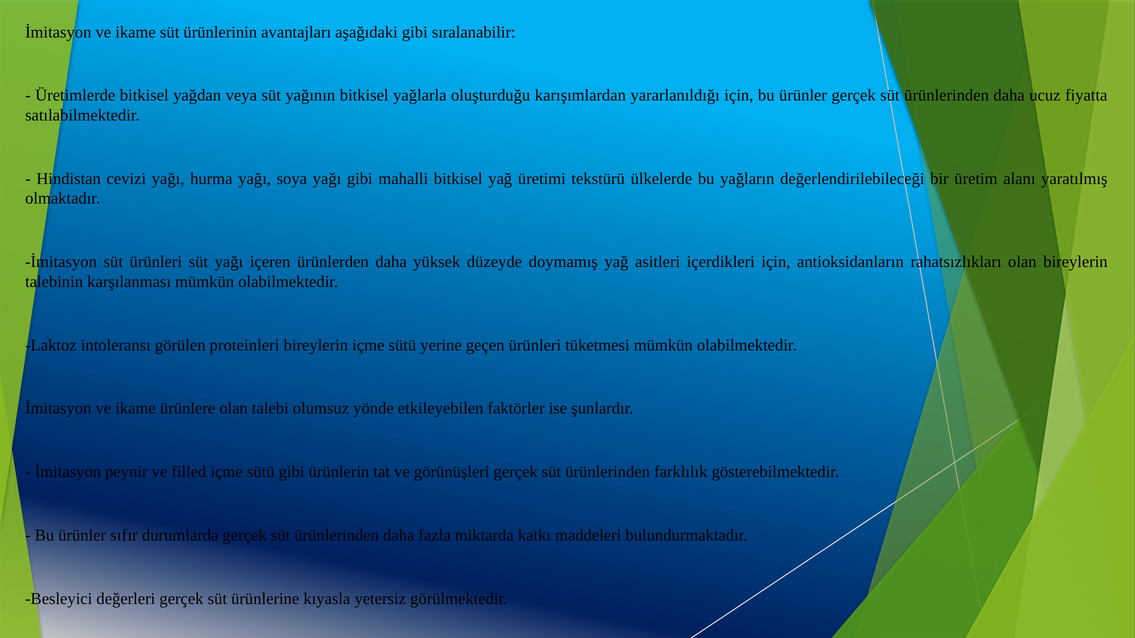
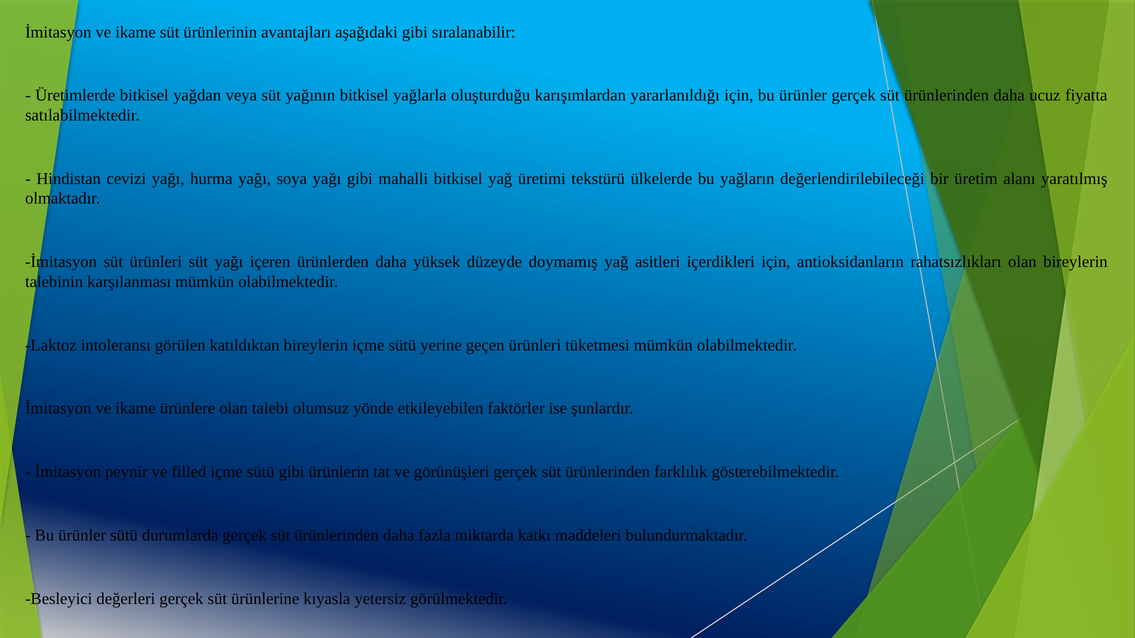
proteinleri: proteinleri -> katıldıktan
ürünler sıfır: sıfır -> sütü
